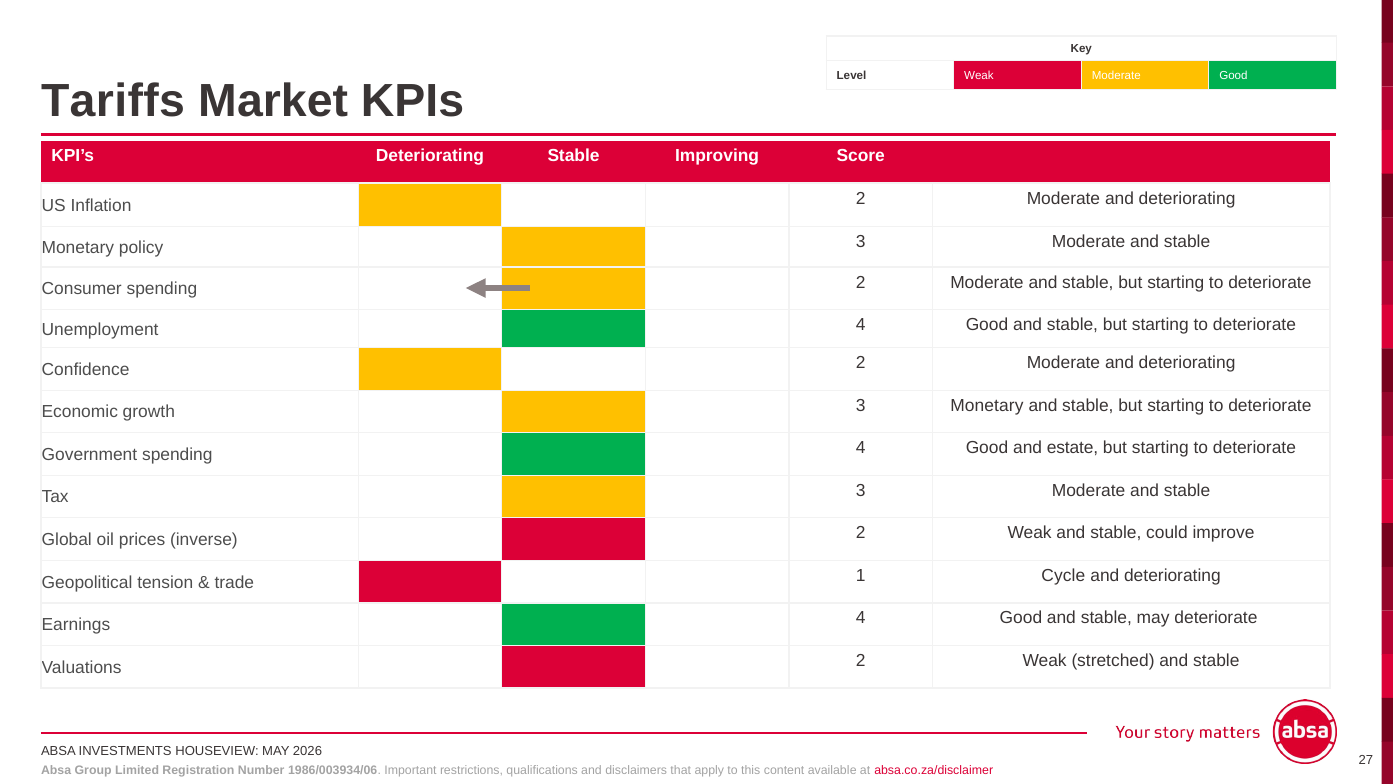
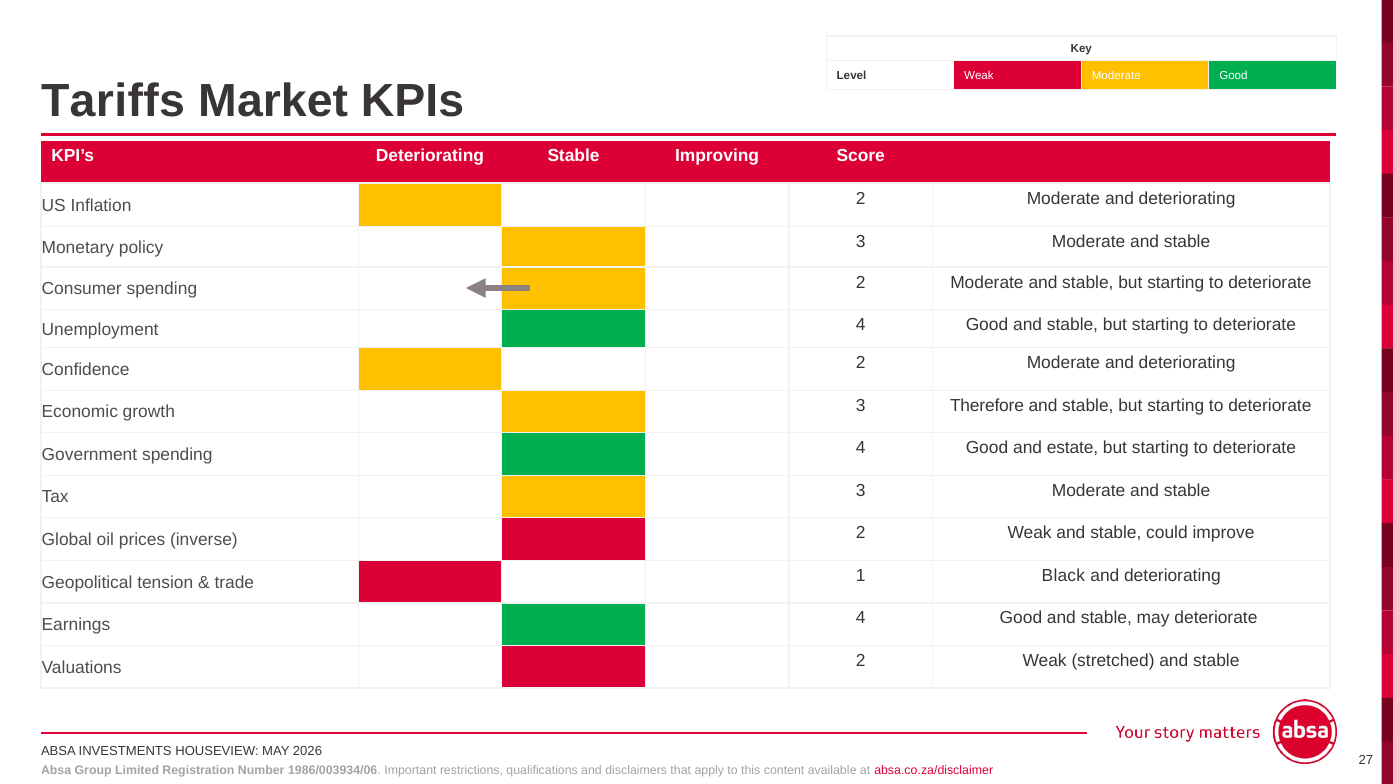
3 Monetary: Monetary -> Therefore
Cycle: Cycle -> Black
